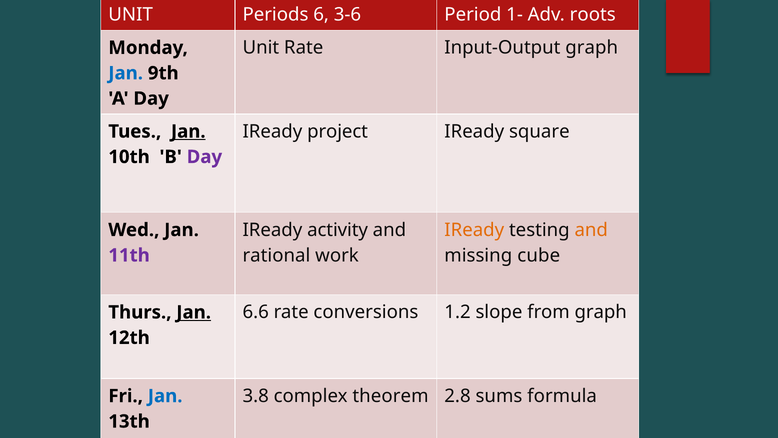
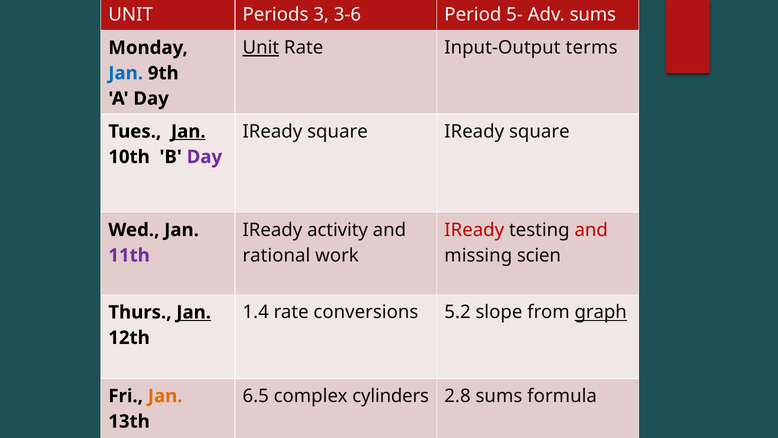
6: 6 -> 3
1-: 1- -> 5-
Adv roots: roots -> sums
Unit at (261, 48) underline: none -> present
Input-Output graph: graph -> terms
project at (338, 131): project -> square
IReady at (474, 230) colour: orange -> red
and at (591, 230) colour: orange -> red
cube: cube -> scien
6.6: 6.6 -> 1.4
1.2: 1.2 -> 5.2
graph at (601, 312) underline: none -> present
3.8: 3.8 -> 6.5
theorem: theorem -> cylinders
Jan at (165, 396) colour: blue -> orange
